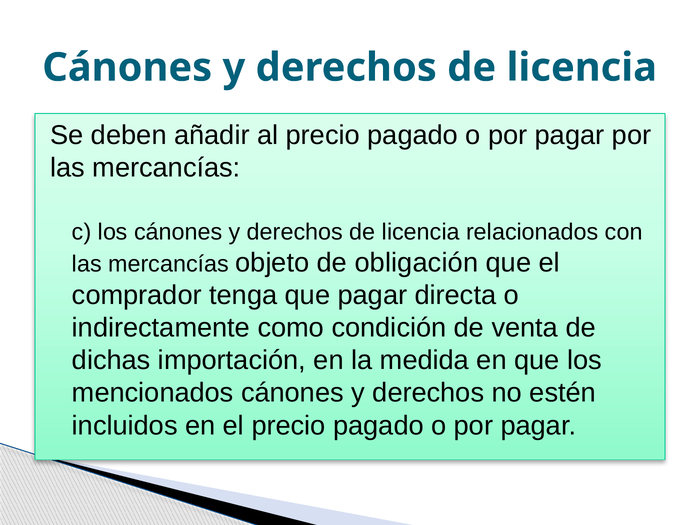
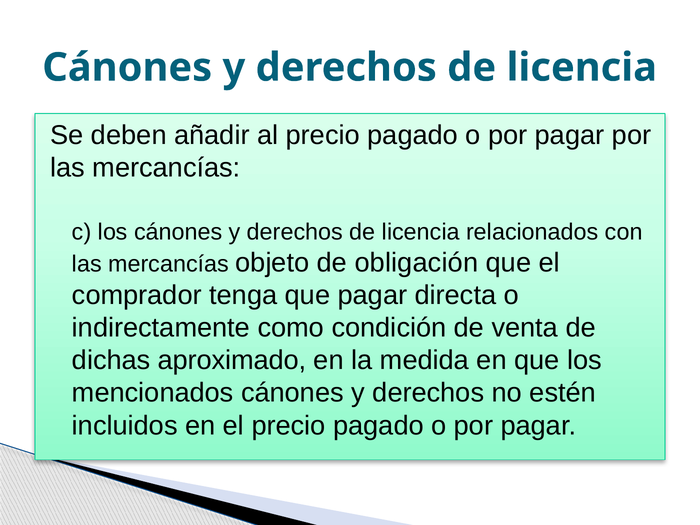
importación: importación -> aproximado
